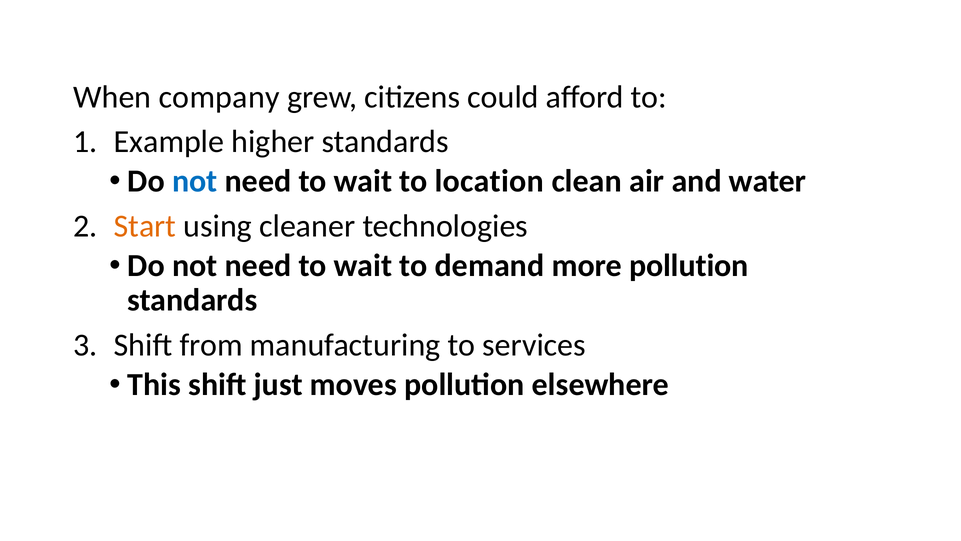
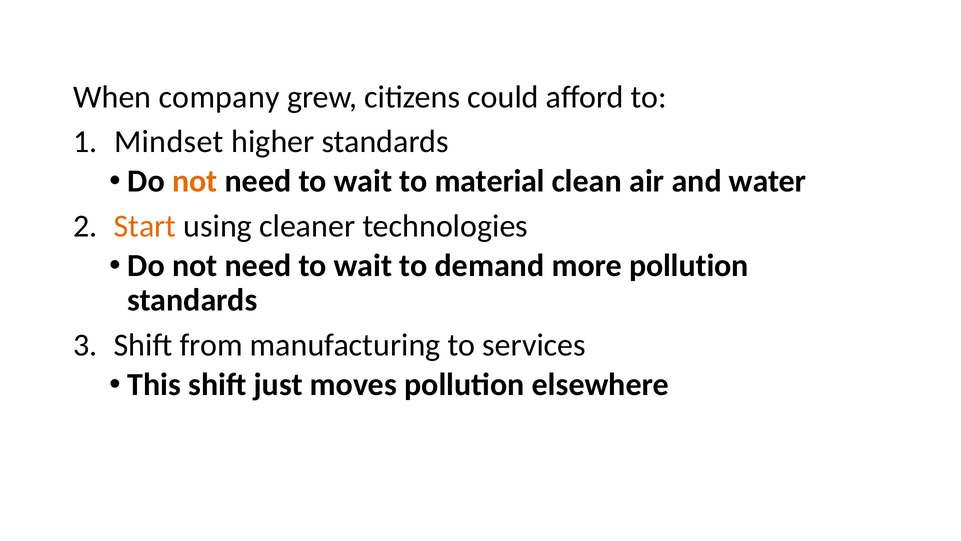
Example: Example -> Mindset
not at (195, 181) colour: blue -> orange
location: location -> material
